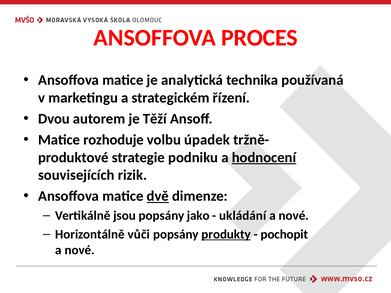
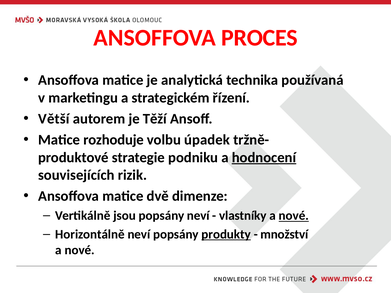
Dvou: Dvou -> Větší
dvě underline: present -> none
popsány jako: jako -> neví
ukládání: ukládání -> vlastníky
nové at (294, 216) underline: none -> present
Horizontálně vůči: vůči -> neví
pochopit: pochopit -> množství
